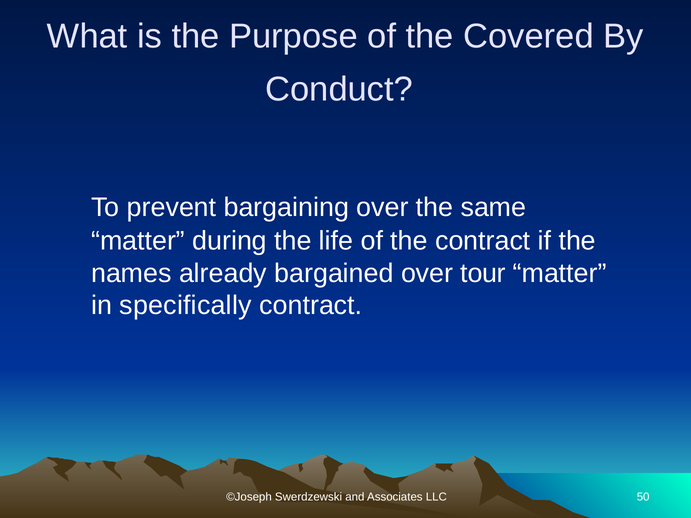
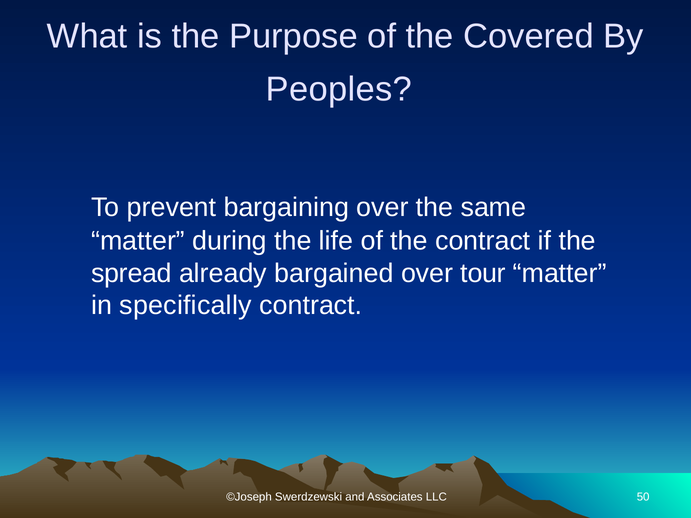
Conduct: Conduct -> Peoples
names: names -> spread
